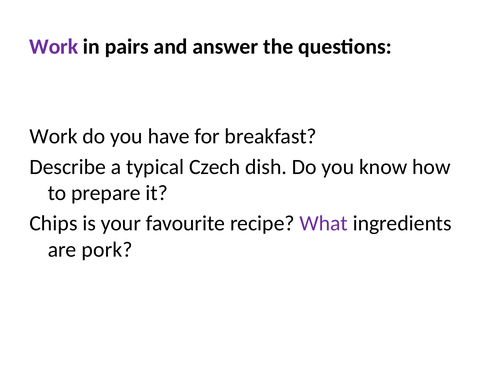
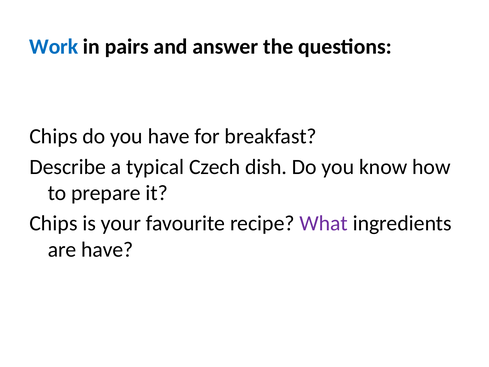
Work at (54, 47) colour: purple -> blue
Work at (53, 136): Work -> Chips
are pork: pork -> have
